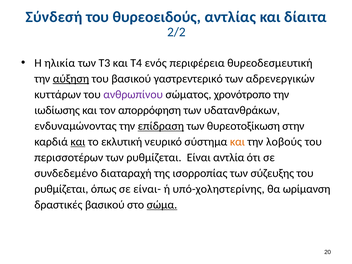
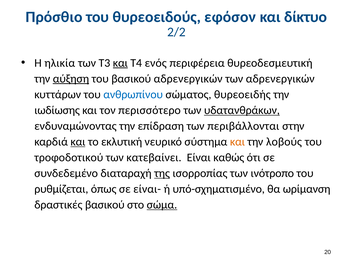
Σύνδεσή: Σύνδεσή -> Πρόσθιο
αντλίας: αντλίας -> εφόσον
δίαιτα: δίαιτα -> δίκτυο
και at (120, 63) underline: none -> present
βασικού γαστρεντερικό: γαστρεντερικό -> αδρενεργικών
ανθρωπίνου colour: purple -> blue
χρονότροπο: χρονότροπο -> θυρεοειδής
απορρόφηση: απορρόφηση -> περισσότερο
υδατανθράκων underline: none -> present
επίδραση underline: present -> none
θυρεοτοξίκωση: θυρεοτοξίκωση -> περιβάλλονται
περισσοτέρων: περισσοτέρων -> τροφοδοτικού
των ρυθμίζεται: ρυθμίζεται -> κατεβαίνει
αντλία: αντλία -> καθώς
της underline: none -> present
σύζευξης: σύζευξης -> ινότροπο
υπό-χοληστερίνης: υπό-χοληστερίνης -> υπό-σχηματισμένο
